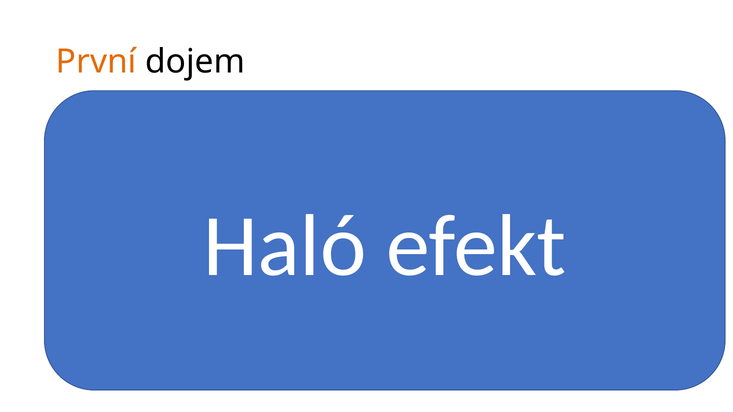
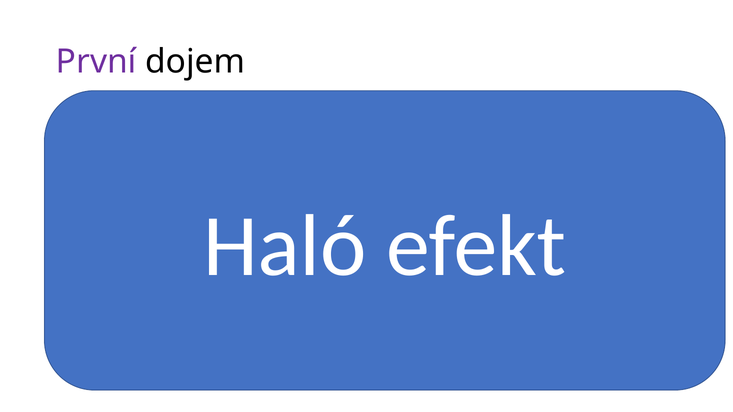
První at (96, 62) colour: orange -> purple
